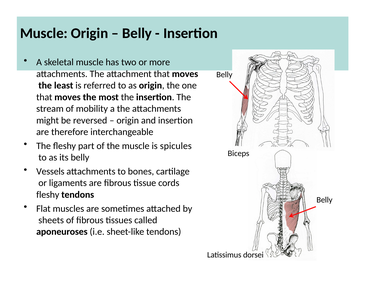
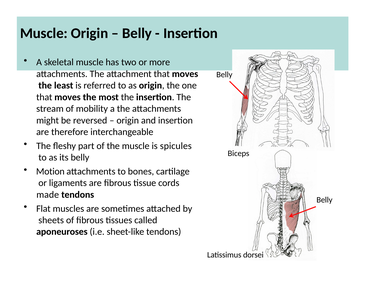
Vessels: Vessels -> Motion
fleshy at (48, 195): fleshy -> made
